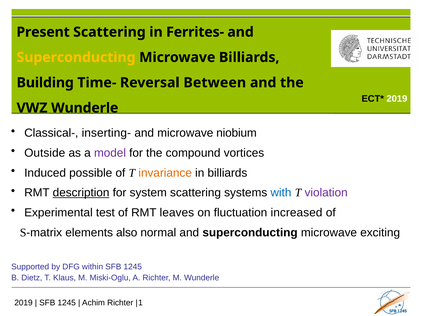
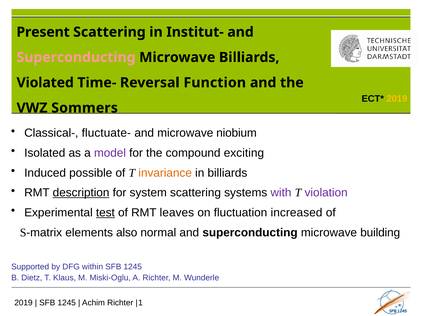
Ferrites-: Ferrites- -> Institut-
Superconducting at (76, 57) colour: yellow -> pink
Building: Building -> Violated
Between: Between -> Function
2019 at (397, 99) colour: white -> yellow
VWZ Wunderle: Wunderle -> Sommers
inserting-: inserting- -> fluctuate-
Outside: Outside -> Isolated
vortices: vortices -> exciting
with colour: blue -> purple
test underline: none -> present
exciting: exciting -> building
